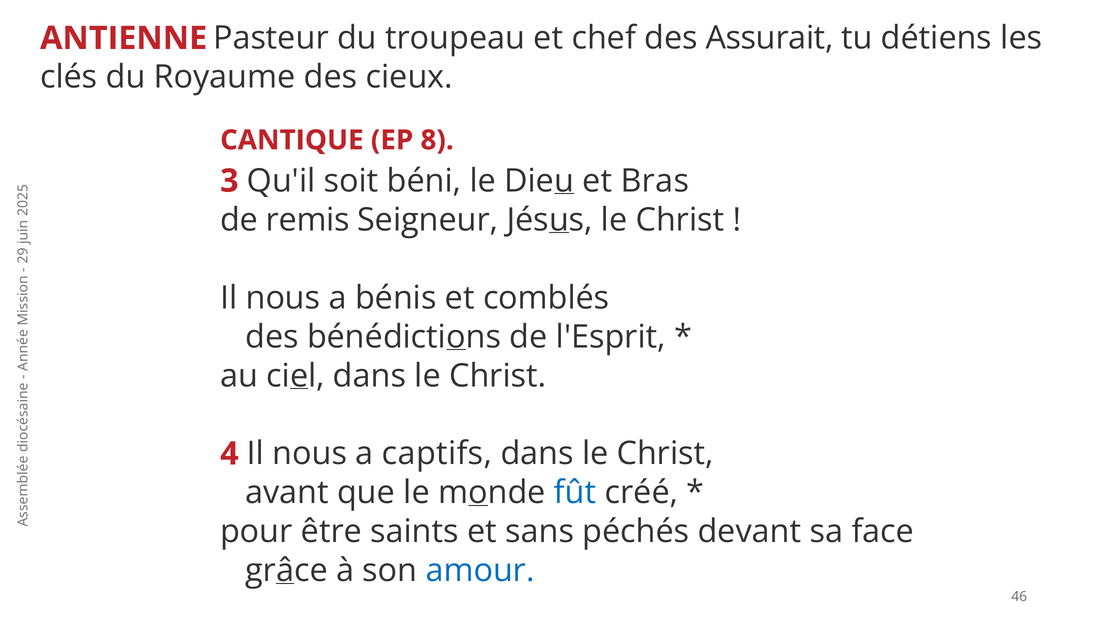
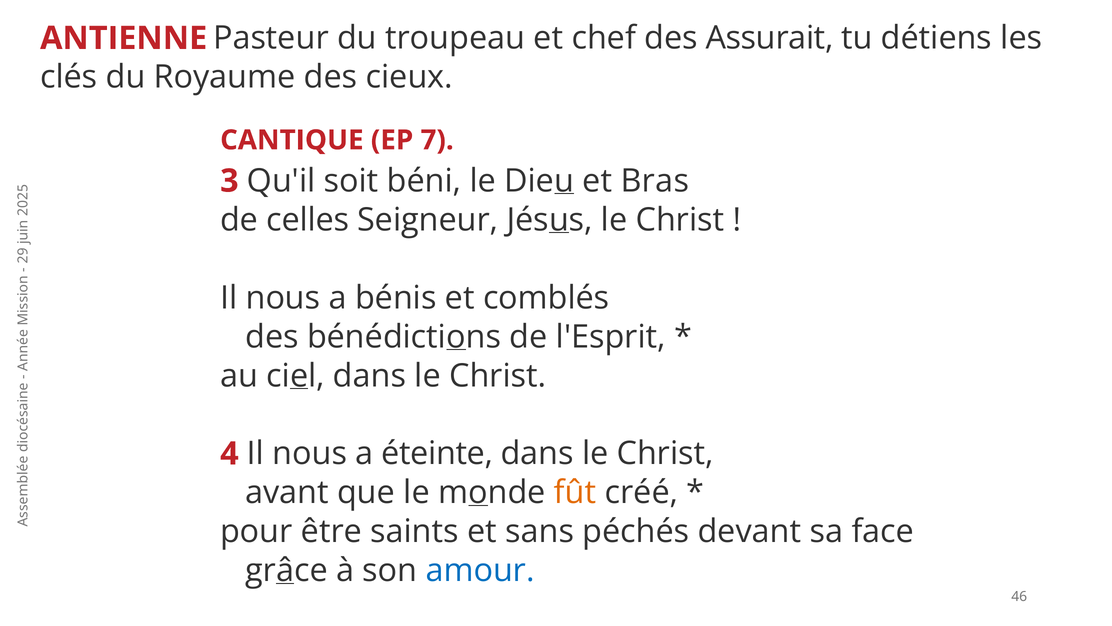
8: 8 -> 7
remis: remis -> celles
captifs: captifs -> éteinte
fût colour: blue -> orange
